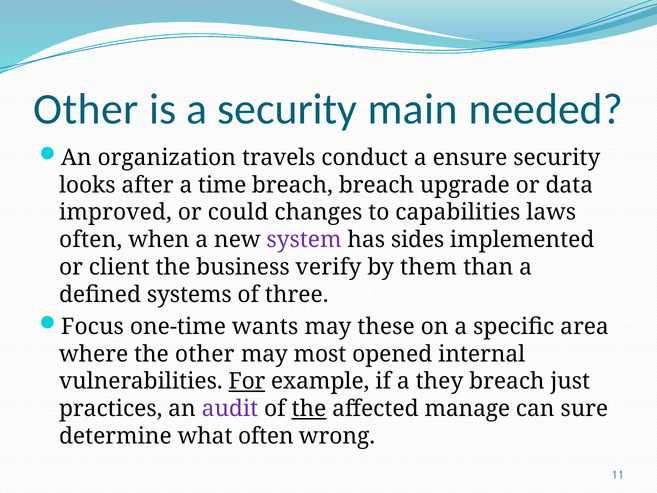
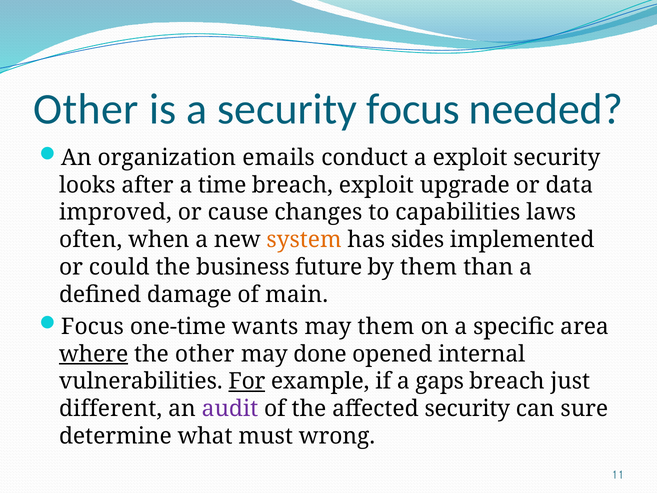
security main: main -> focus
travels: travels -> emails
a ensure: ensure -> exploit
breach breach: breach -> exploit
could: could -> cause
system colour: purple -> orange
client: client -> could
verify: verify -> future
systems: systems -> damage
three: three -> main
may these: these -> them
where underline: none -> present
most: most -> done
they: they -> gaps
practices: practices -> different
the at (309, 409) underline: present -> none
affected manage: manage -> security
what often: often -> must
